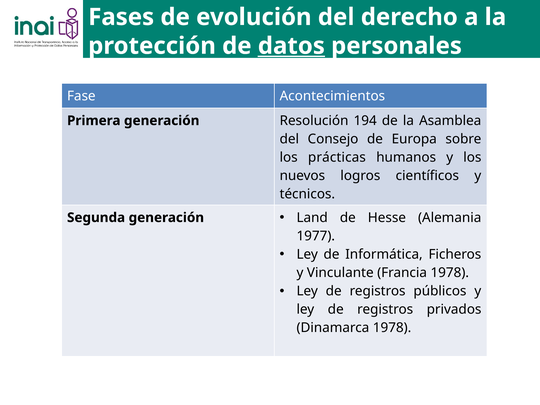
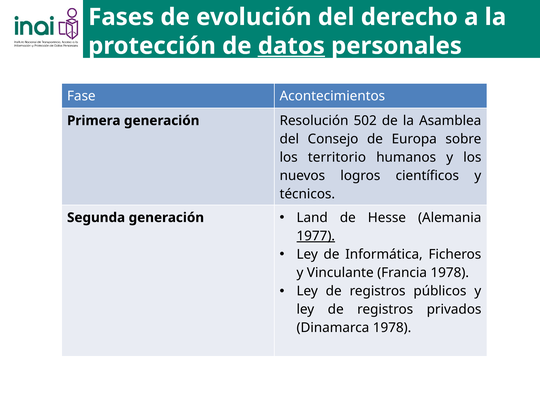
194: 194 -> 502
prácticas: prácticas -> territorio
1977 underline: none -> present
